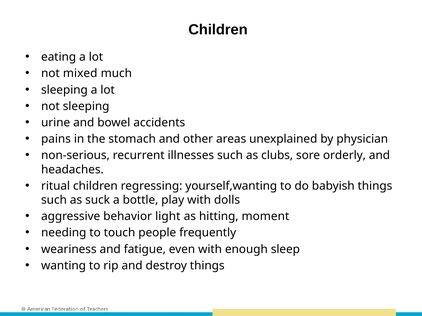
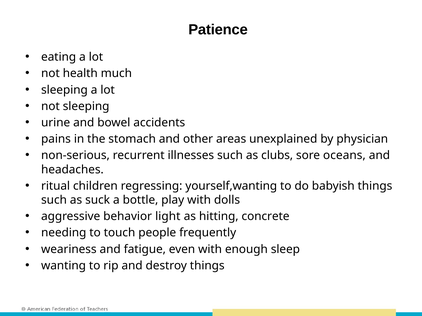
Children at (218, 30): Children -> Patience
mixed: mixed -> health
orderly: orderly -> oceans
moment: moment -> concrete
